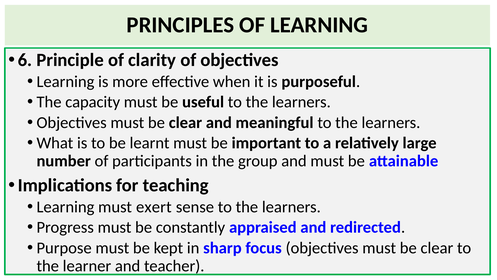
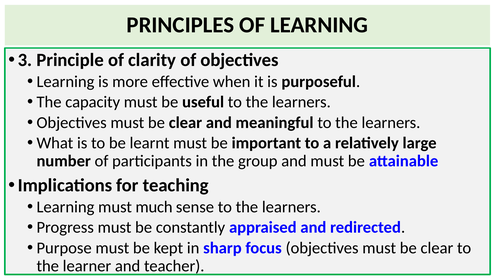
6: 6 -> 3
exert: exert -> much
